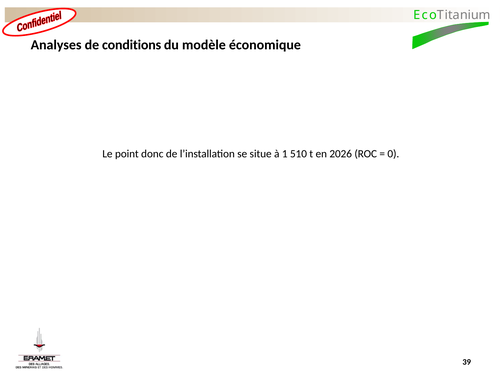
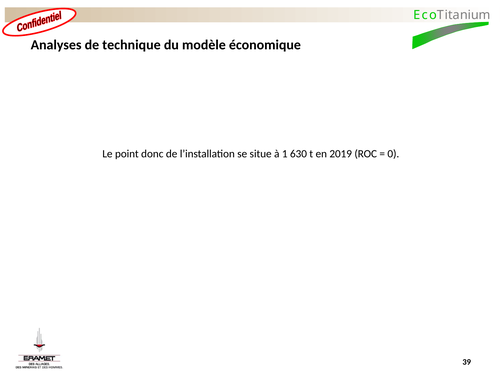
conditions: conditions -> technique
510: 510 -> 630
2026: 2026 -> 2019
